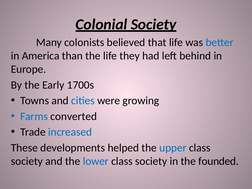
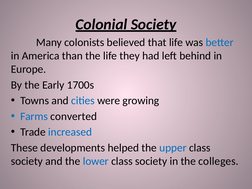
founded: founded -> colleges
